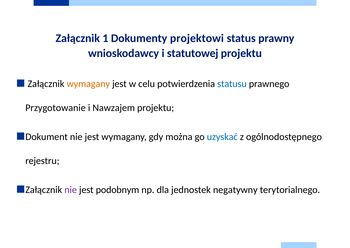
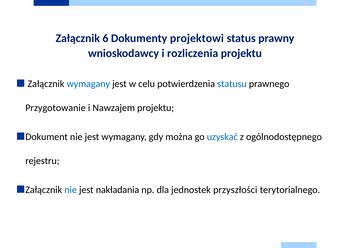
1: 1 -> 6
statutowej: statutowej -> rozliczenia
wymagany at (88, 84) colour: orange -> blue
nie at (71, 189) colour: purple -> blue
podobnym: podobnym -> nakładania
negatywny: negatywny -> przyszłości
